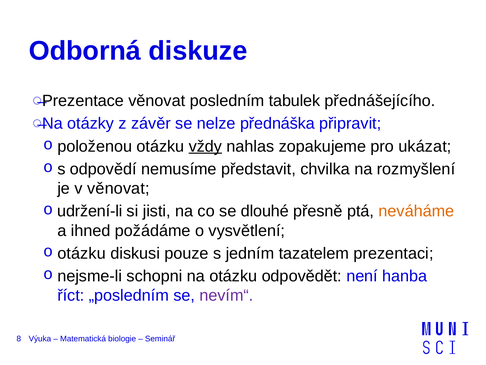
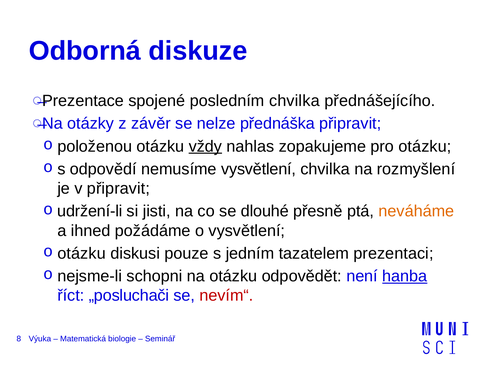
Prezentace věnovat: věnovat -> spojené
posledním tabulek: tabulek -> chvilka
pro ukázat: ukázat -> otázku
nemusíme představit: představit -> vysvětlení
v věnovat: věnovat -> připravit
hanba underline: none -> present
„posledním: „posledním -> „posluchači
nevím“ colour: purple -> red
